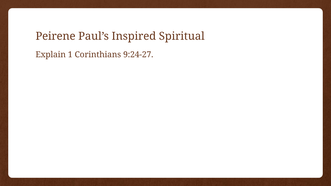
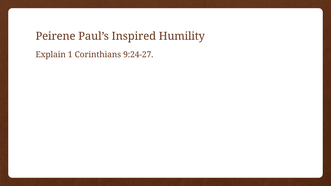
Spiritual: Spiritual -> Humility
